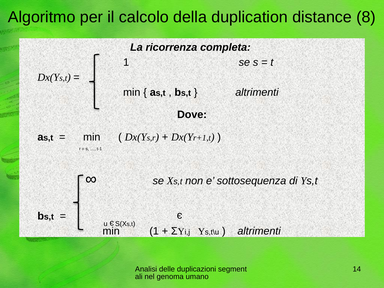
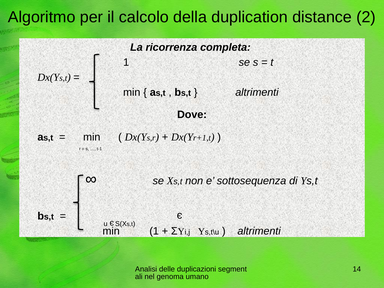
8: 8 -> 2
